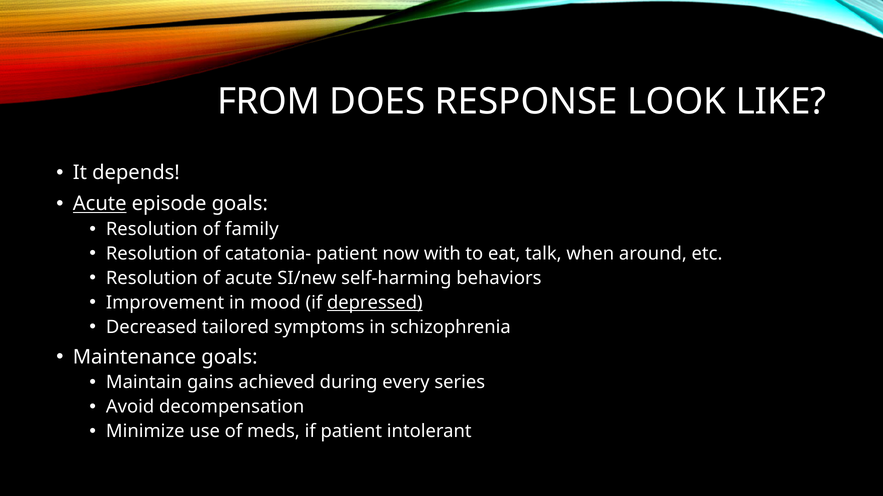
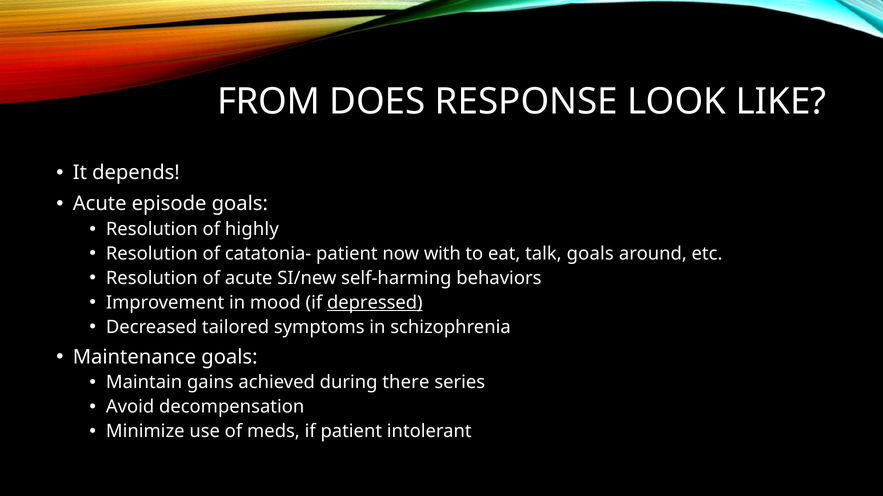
Acute at (100, 204) underline: present -> none
family: family -> highly
talk when: when -> goals
every: every -> there
